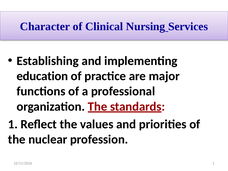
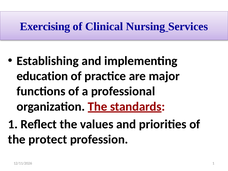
Character: Character -> Exercising
nuclear: nuclear -> protect
